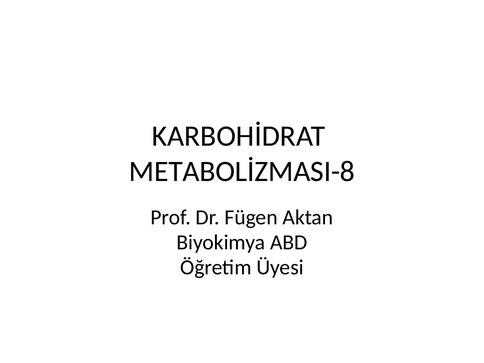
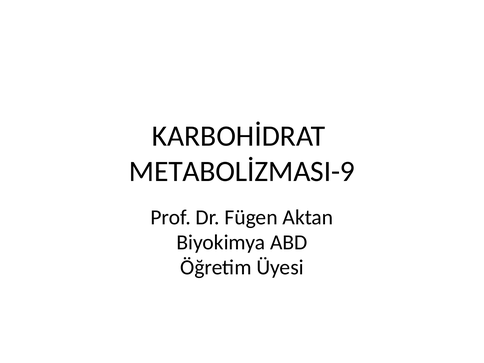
METABOLİZMASI-8: METABOLİZMASI-8 -> METABOLİZMASI-9
